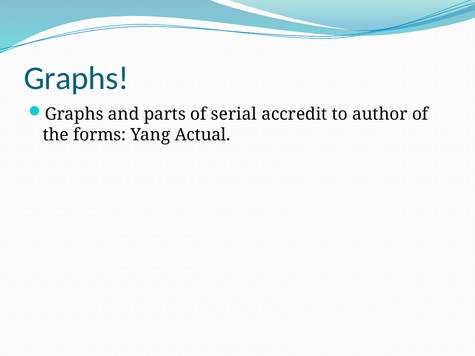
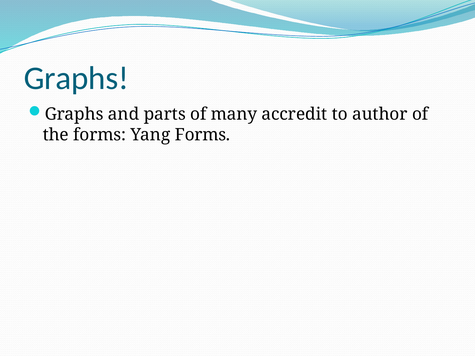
serial: serial -> many
Yang Actual: Actual -> Forms
